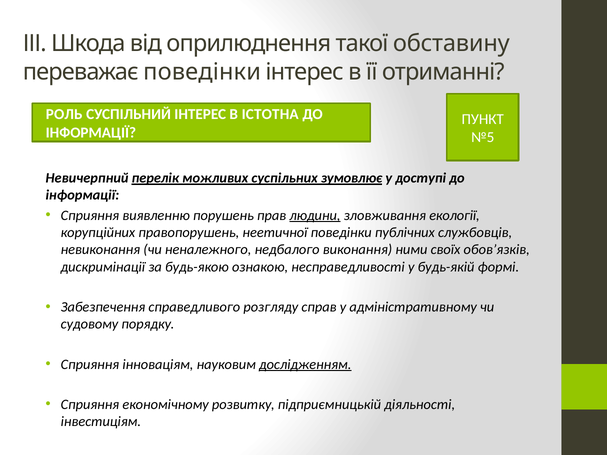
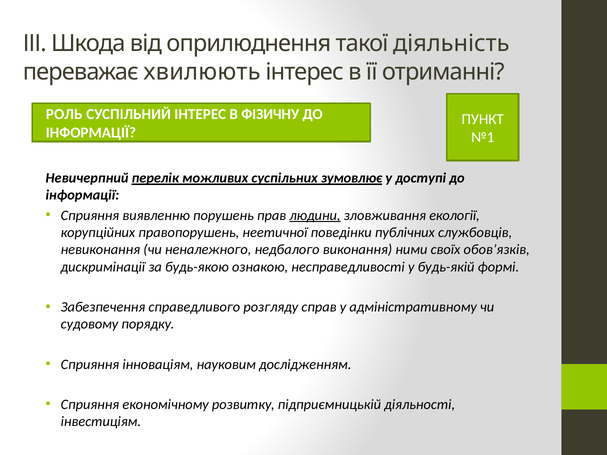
обставину: обставину -> діяльність
переважає поведінки: поведінки -> хвилюють
ІСТОТНА: ІСТОТНА -> ФІЗИЧНУ
№5: №5 -> №1
дослідженням underline: present -> none
